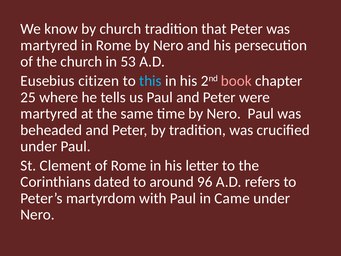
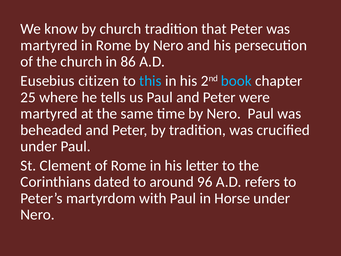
53: 53 -> 86
book colour: pink -> light blue
Came: Came -> Horse
